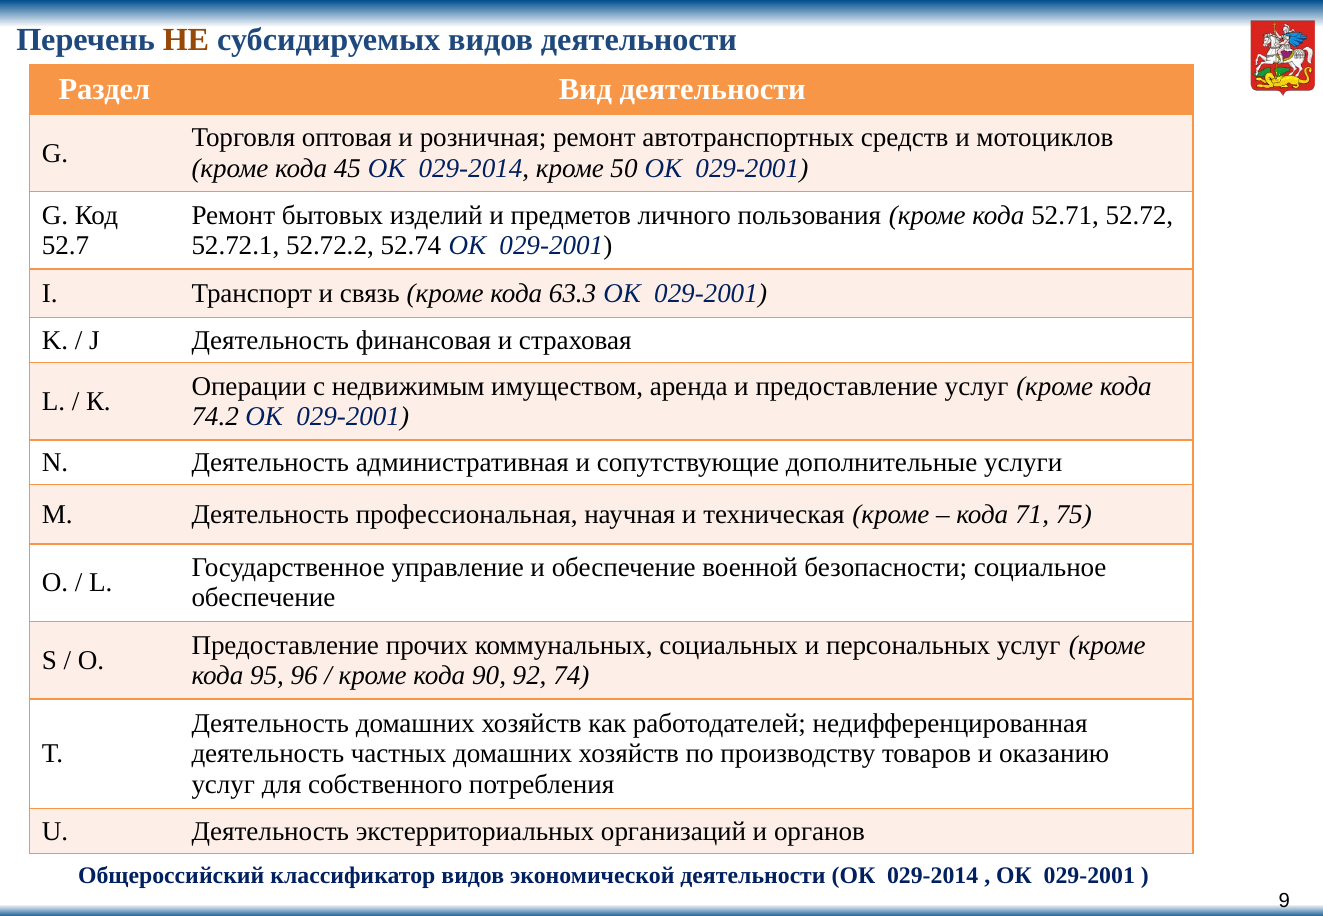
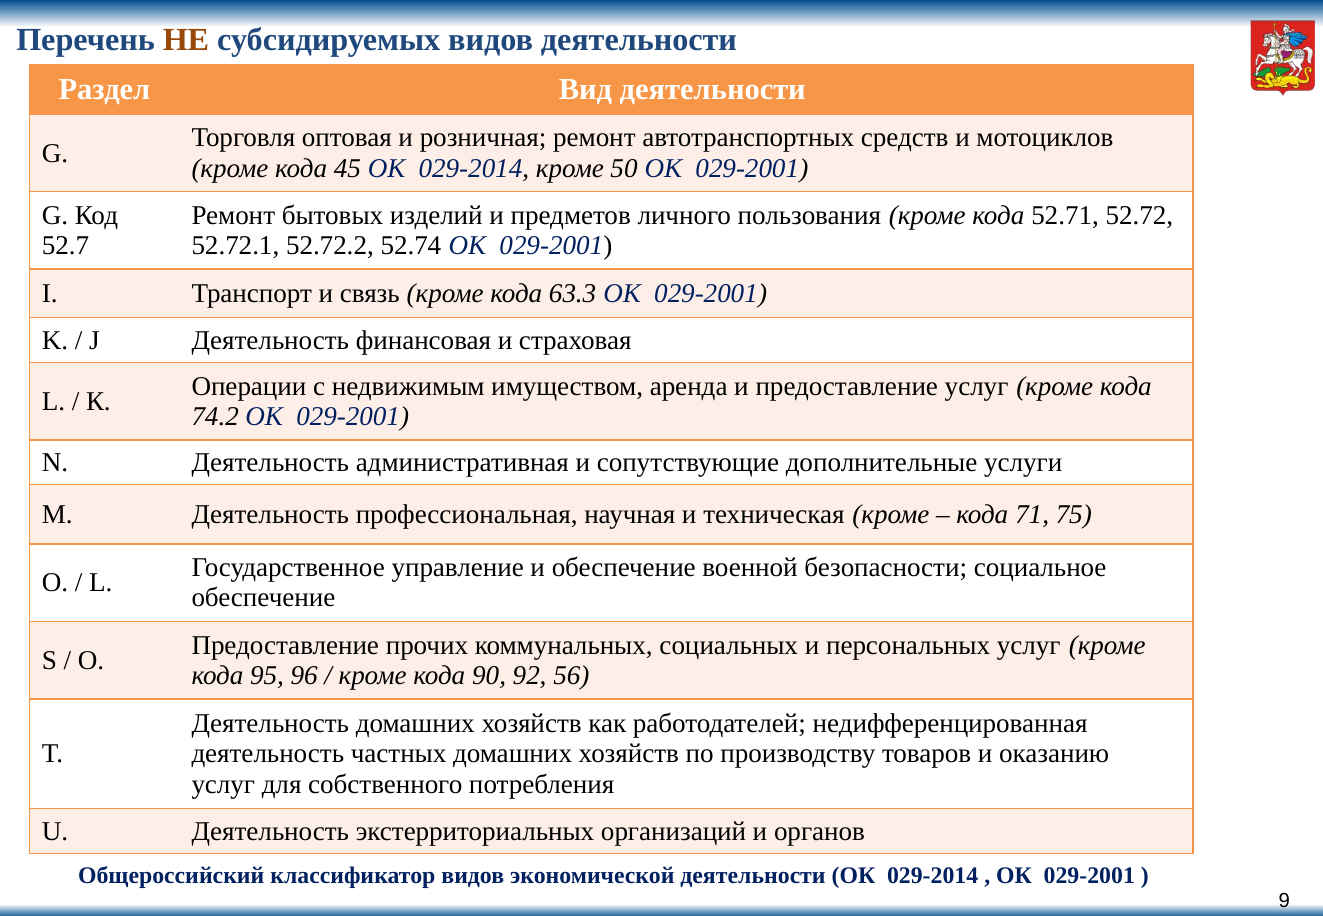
74: 74 -> 56
